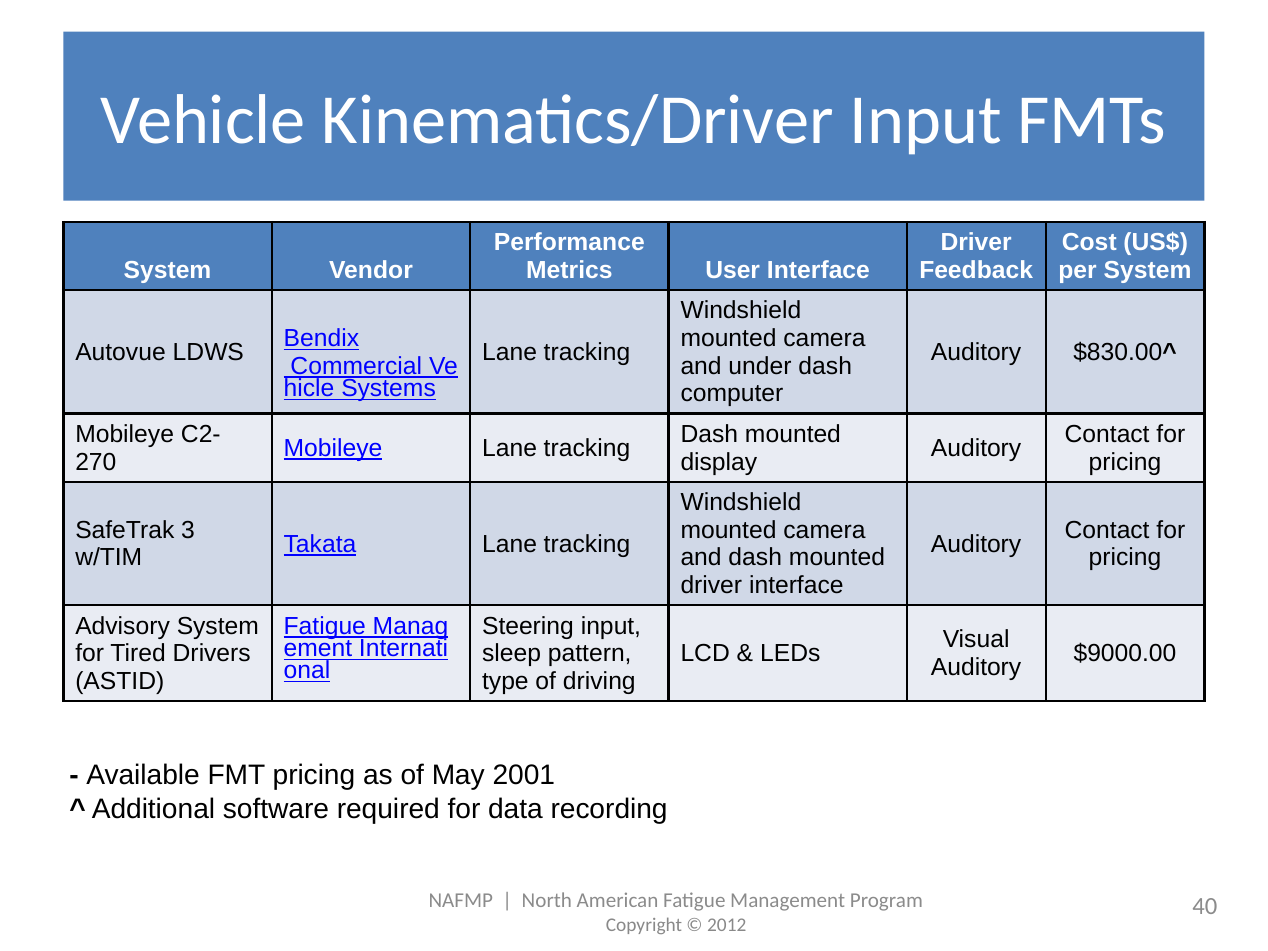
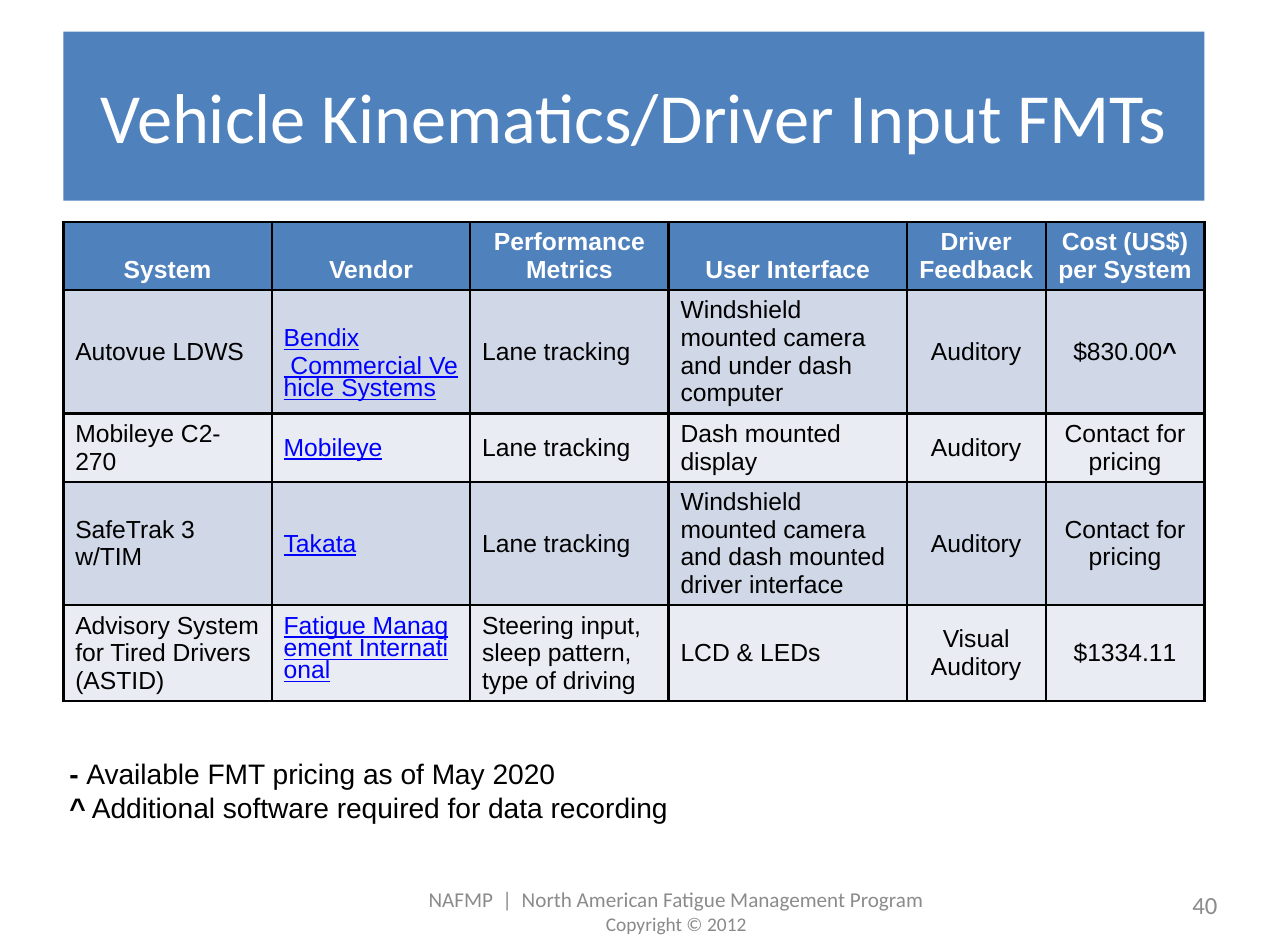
$9000.00: $9000.00 -> $1334.11
2001: 2001 -> 2020
